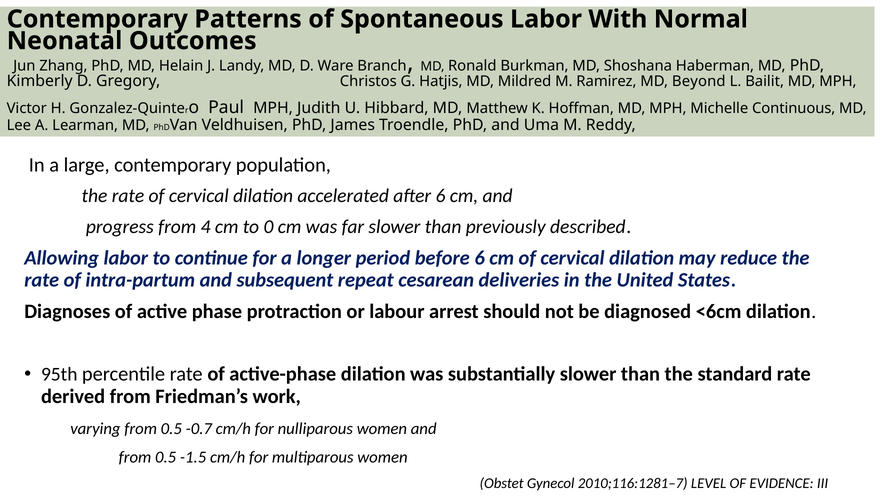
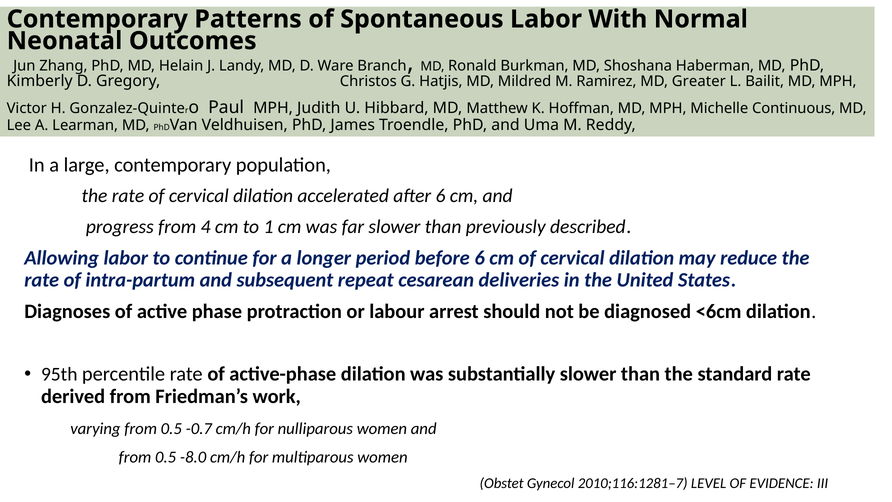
Beyond: Beyond -> Greater
0: 0 -> 1
-1.5: -1.5 -> -8.0
